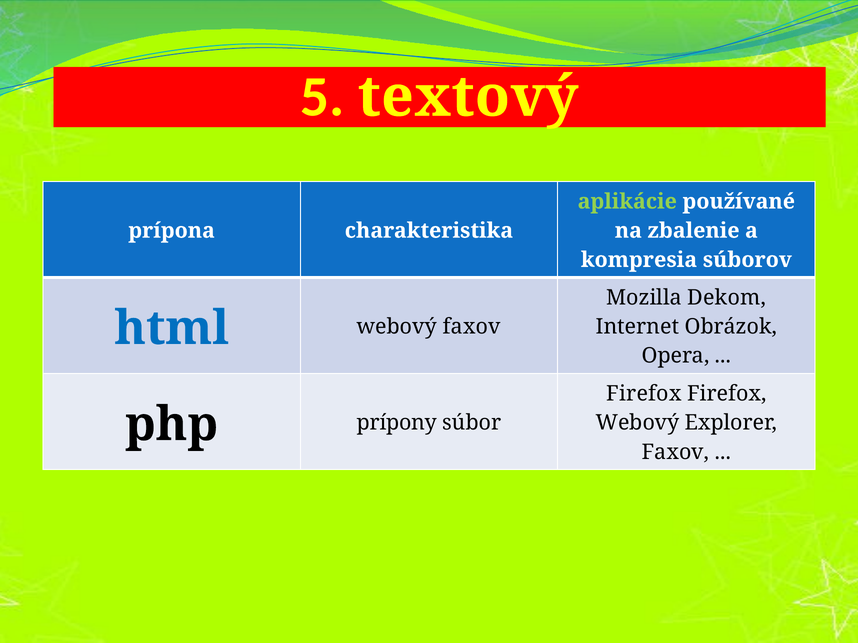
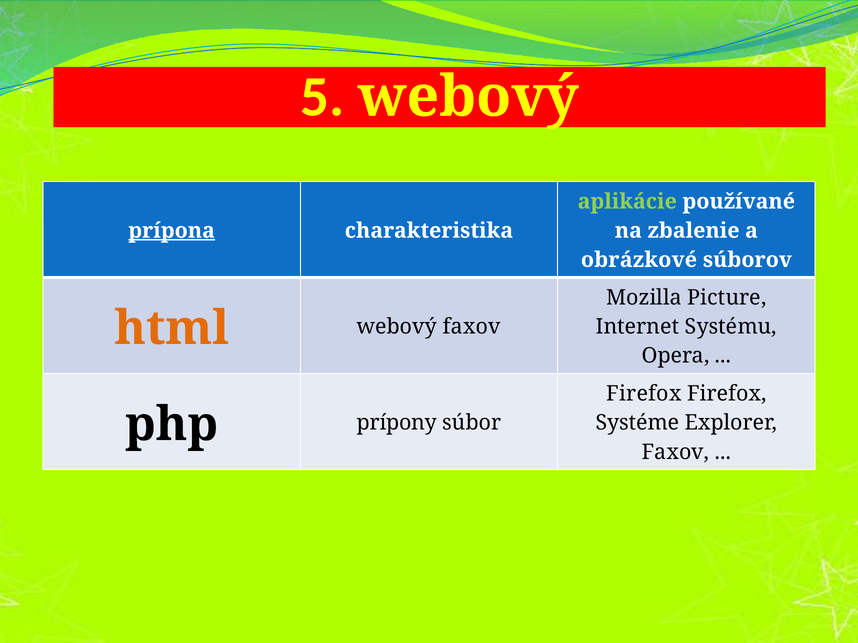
5 textový: textový -> webový
prípona underline: none -> present
kompresia: kompresia -> obrázkové
Dekom: Dekom -> Picture
html colour: blue -> orange
Obrázok: Obrázok -> Systému
Webový at (637, 423): Webový -> Systéme
